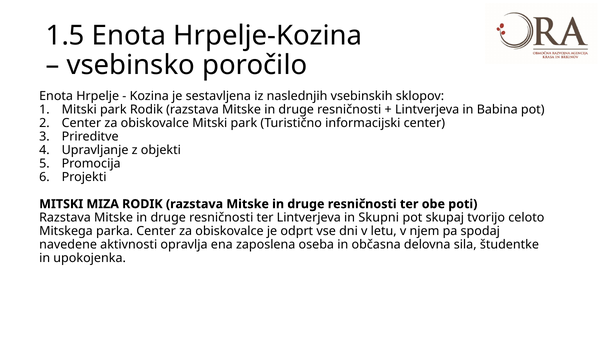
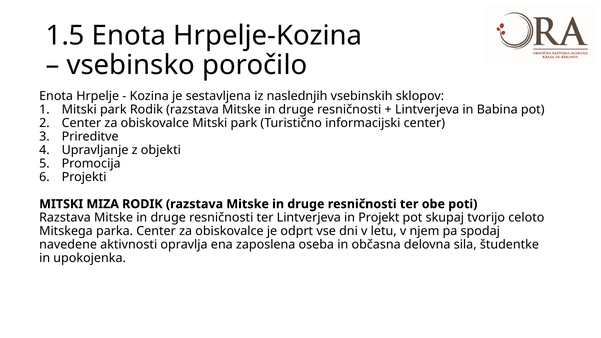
Skupni: Skupni -> Projekt
